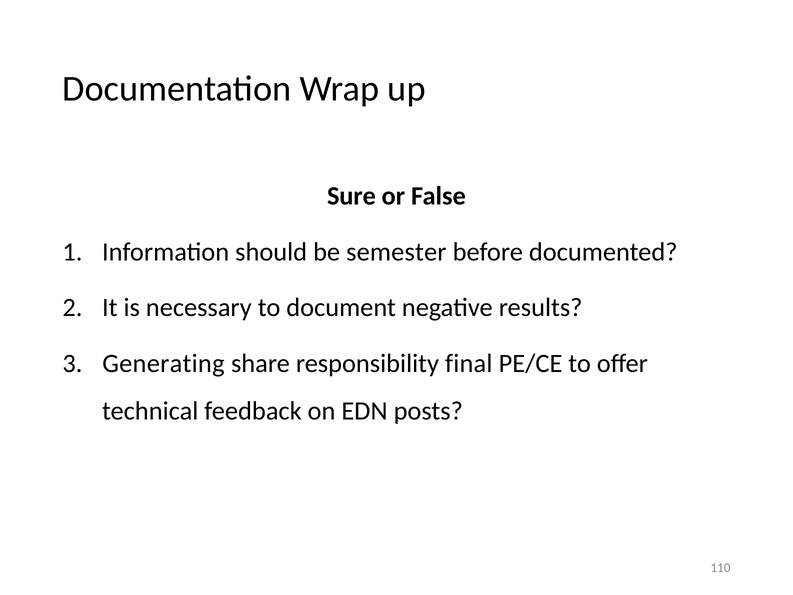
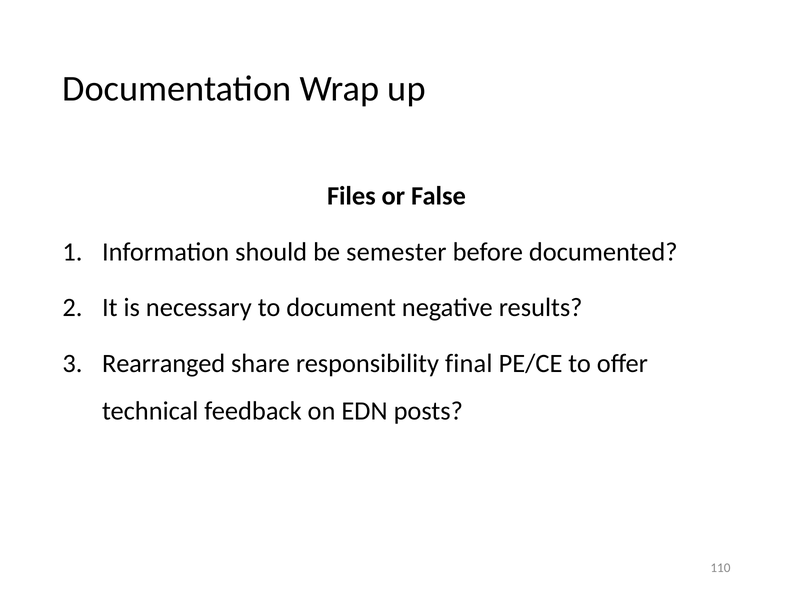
Sure: Sure -> Files
Generating: Generating -> Rearranged
